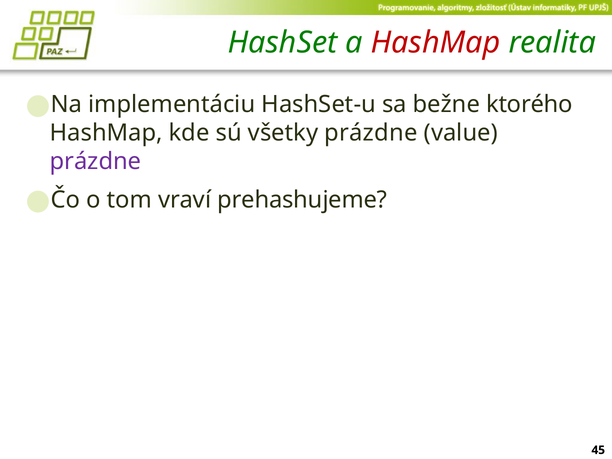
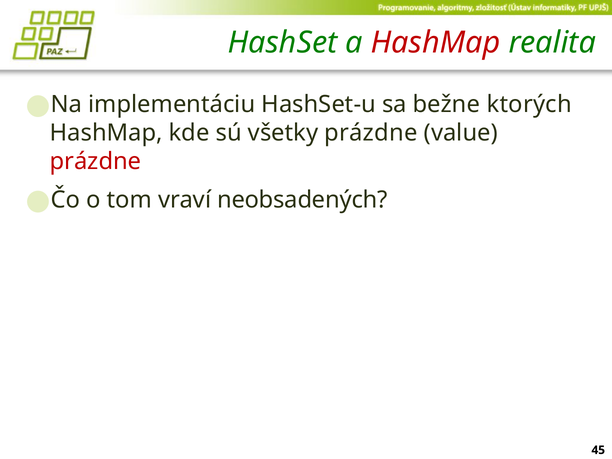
ktorého: ktorého -> ktorých
prázdne at (95, 162) colour: purple -> red
prehashujeme: prehashujeme -> neobsadených
